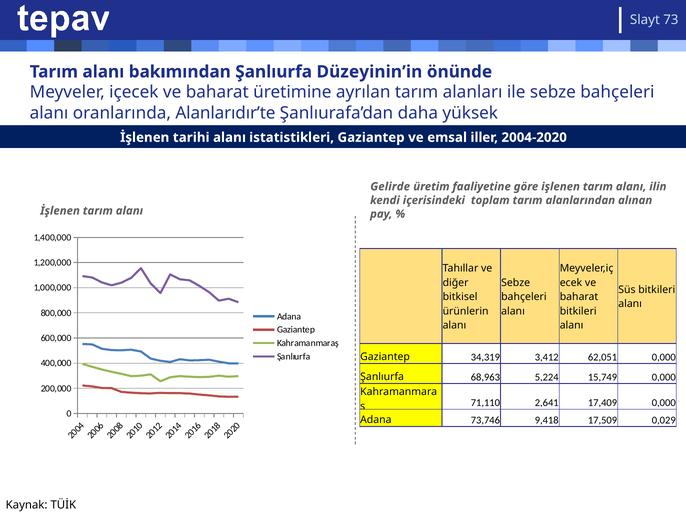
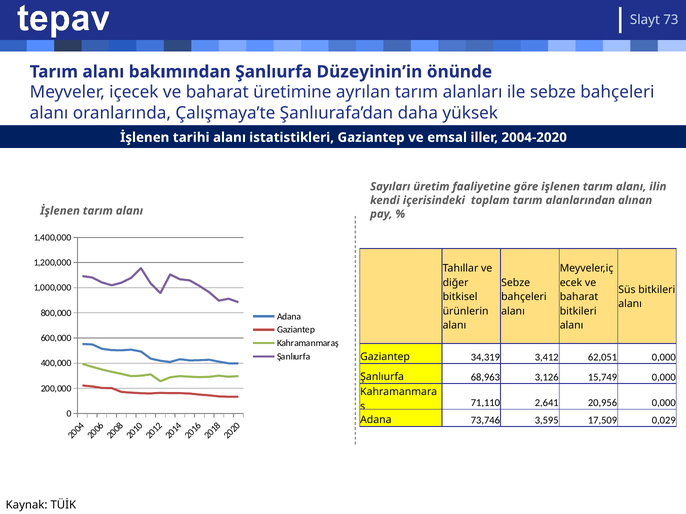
Alanlarıdır’te: Alanlarıdır’te -> Çalışmaya’te
Gelirde: Gelirde -> Sayıları
5,224: 5,224 -> 3,126
17,409: 17,409 -> 20,956
9,418: 9,418 -> 3,595
